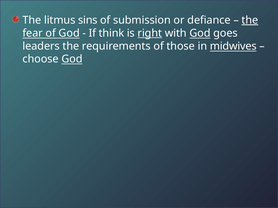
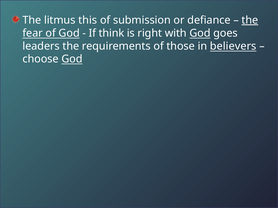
sins: sins -> this
right underline: present -> none
midwives: midwives -> believers
